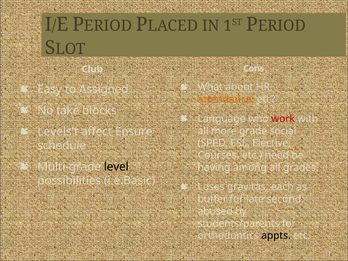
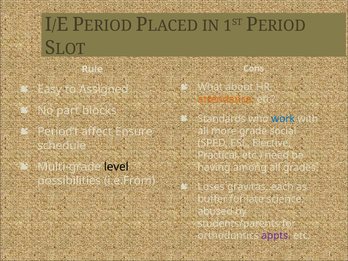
Club: Club -> Rule
take: take -> part
Language: Language -> Standards
work colour: red -> blue
Levels’t: Levels’t -> Period’t
Courses: Courses -> Practical
i.e.Basic: i.e.Basic -> i.e.From
second: second -> science
for at (289, 223) underline: none -> present
appts colour: black -> purple
